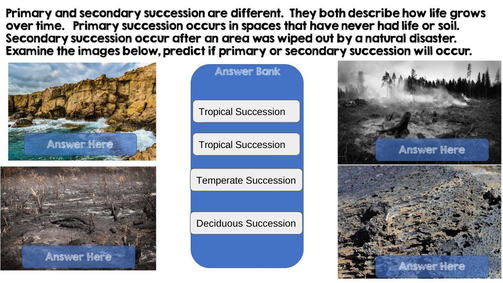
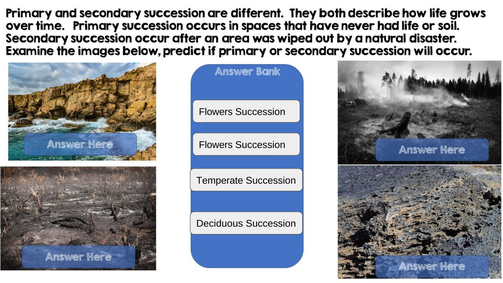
Tropical at (216, 112): Tropical -> Flowers
Tropical at (216, 145): Tropical -> Flowers
